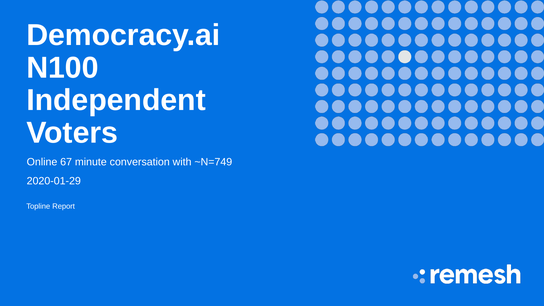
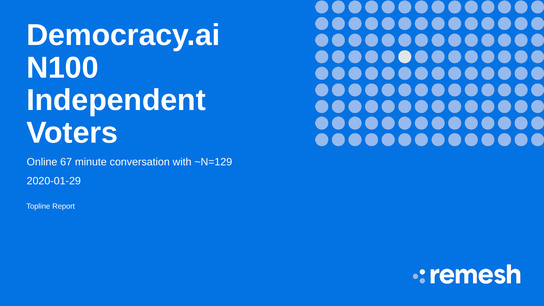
~N=749: ~N=749 -> ~N=129
